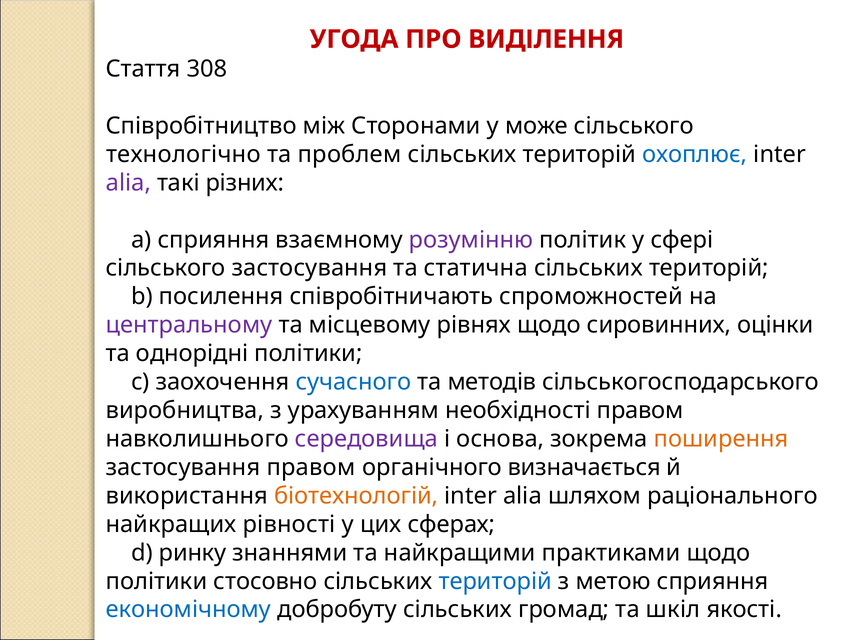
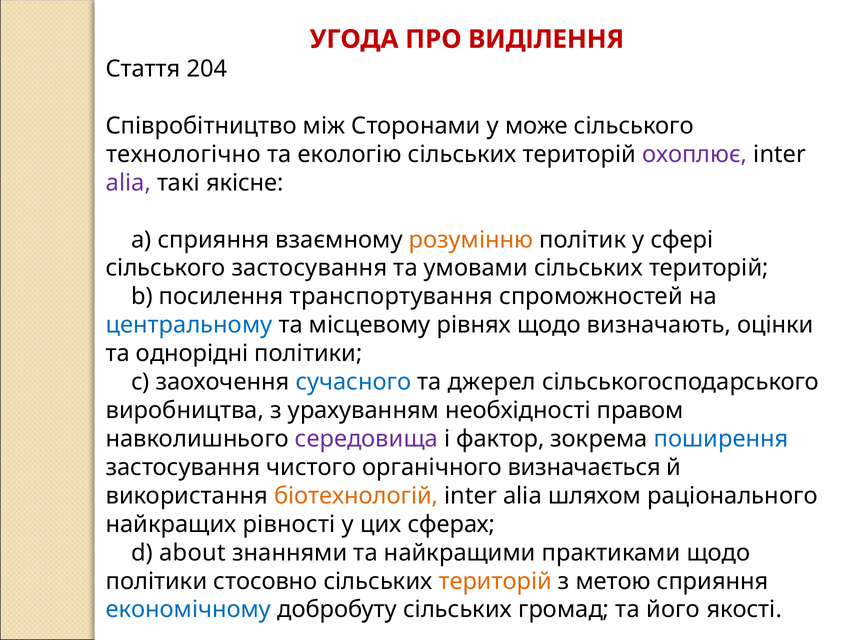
308: 308 -> 204
проблем: проблем -> екологію
охоплює colour: blue -> purple
різних: різних -> якісне
розумінню colour: purple -> orange
статична: статична -> умовами
співробітничають: співробітничають -> транспортування
центральному colour: purple -> blue
сировинних: сировинних -> визначають
методів: методів -> джерел
основа: основа -> фактор
поширення colour: orange -> blue
застосування правом: правом -> чистого
ринку: ринку -> about
територій at (495, 581) colour: blue -> orange
шкіл: шкіл -> його
